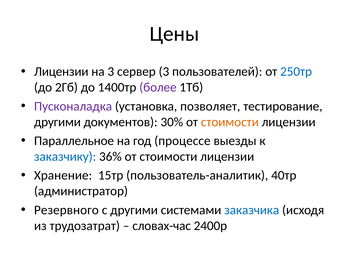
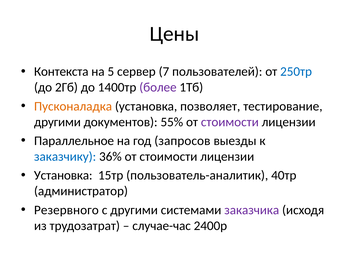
Лицензии at (61, 72): Лицензии -> Контекста
на 3: 3 -> 5
сервер 3: 3 -> 7
Пусконаладка colour: purple -> orange
30%: 30% -> 55%
стоимости at (230, 122) colour: orange -> purple
процессе: процессе -> запросов
Хранение at (63, 175): Хранение -> Установка
заказчика colour: blue -> purple
словах-час: словах-час -> случае-час
